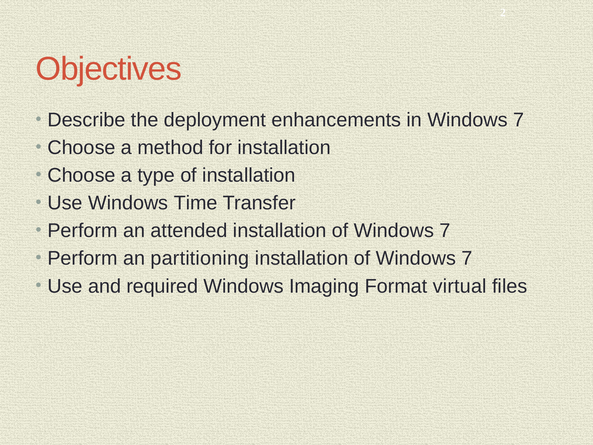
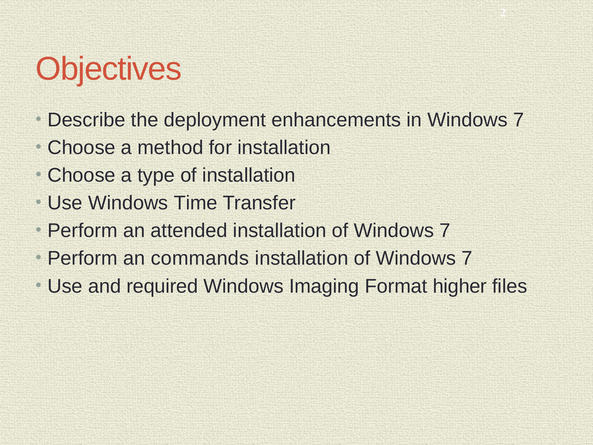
partitioning: partitioning -> commands
virtual: virtual -> higher
